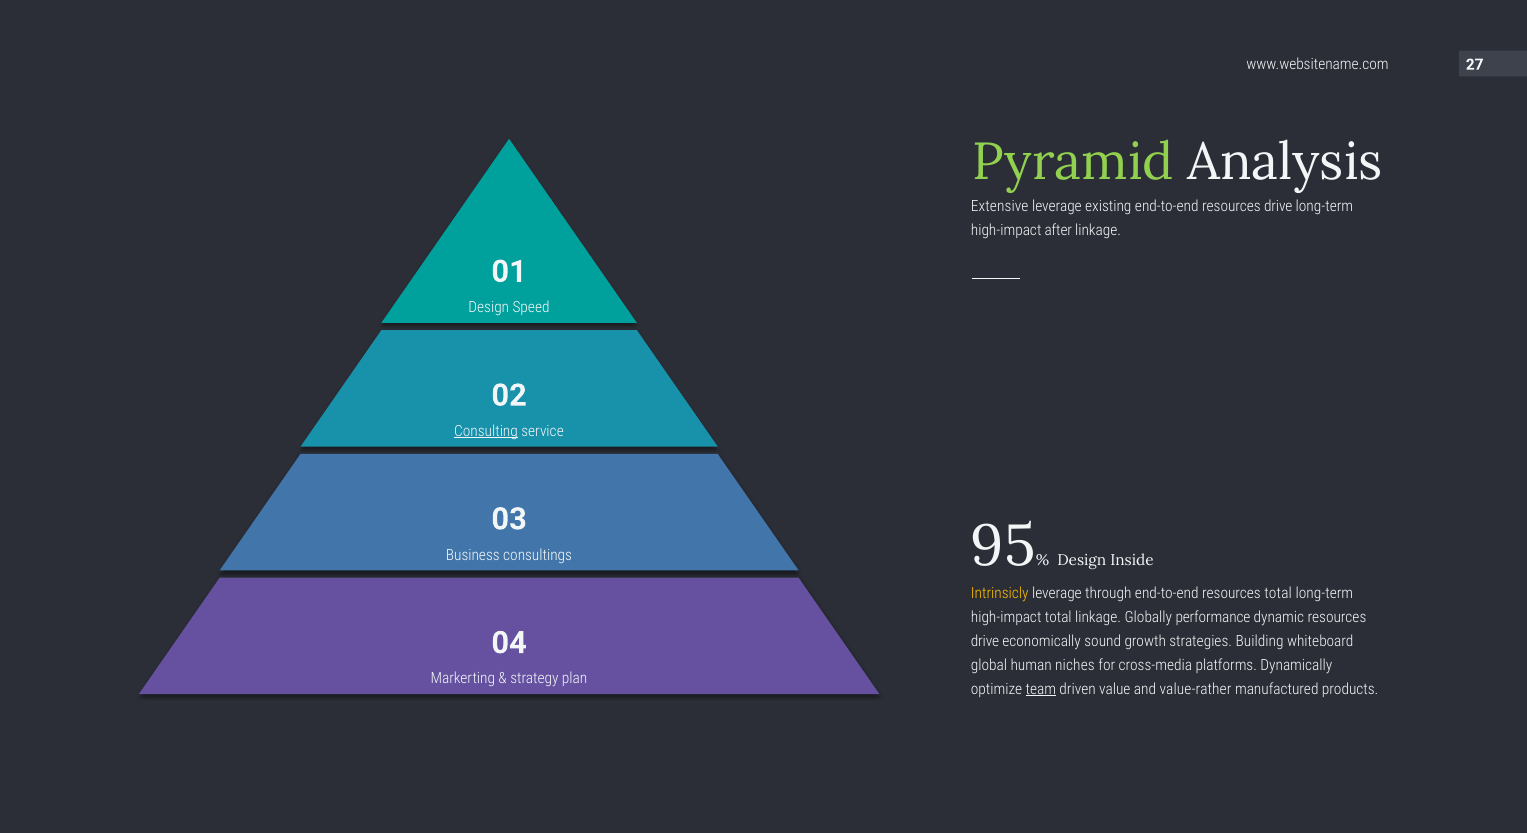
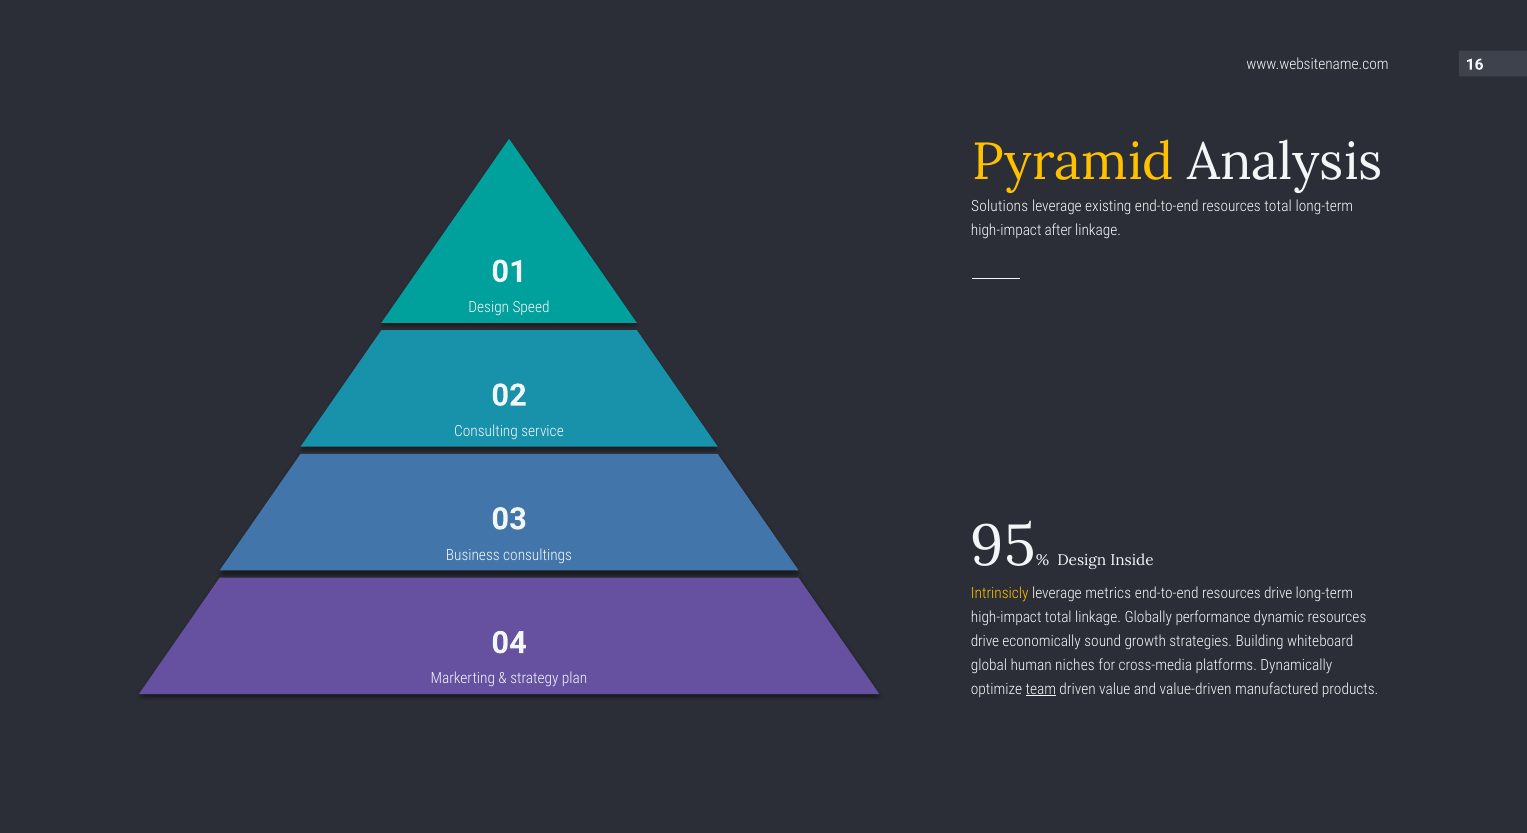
27: 27 -> 16
Pyramid colour: light green -> yellow
Extensive: Extensive -> Solutions
end-to-end resources drive: drive -> total
Consulting underline: present -> none
through: through -> metrics
end-to-end resources total: total -> drive
value-rather: value-rather -> value-driven
